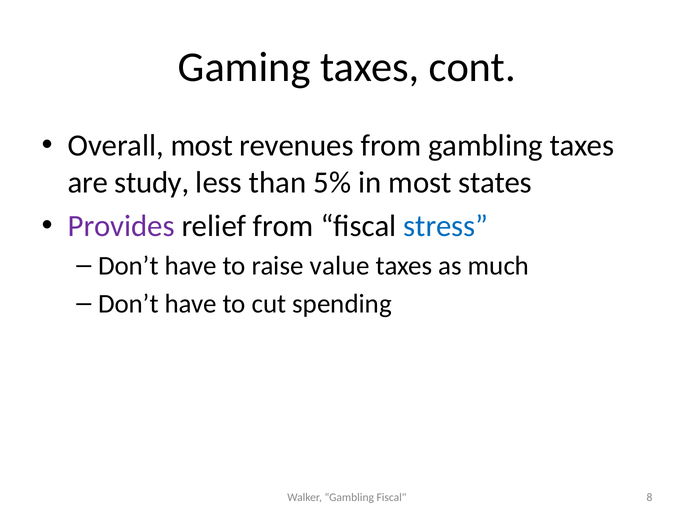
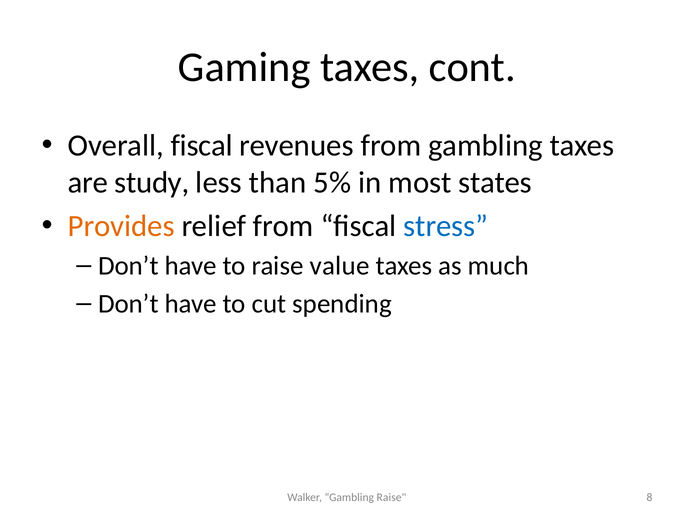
Overall most: most -> fiscal
Provides colour: purple -> orange
Gambling Fiscal: Fiscal -> Raise
